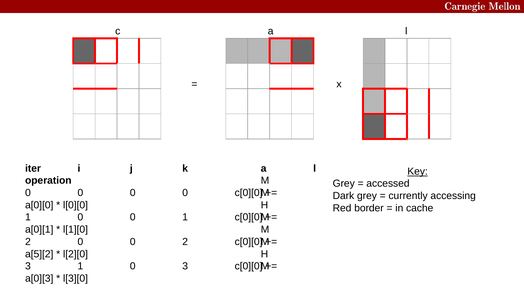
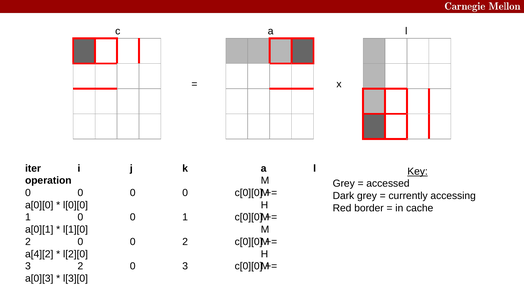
a[5][2: a[5][2 -> a[4][2
3 1: 1 -> 2
